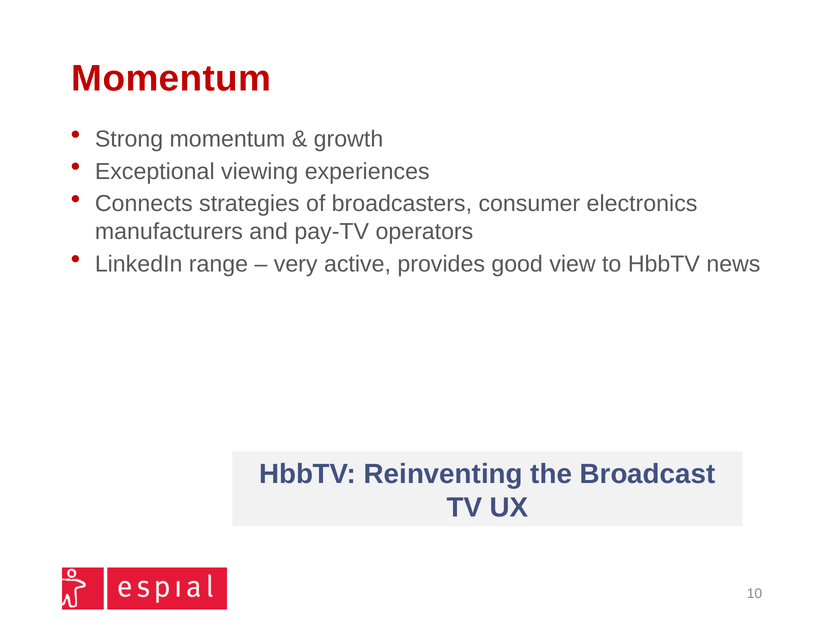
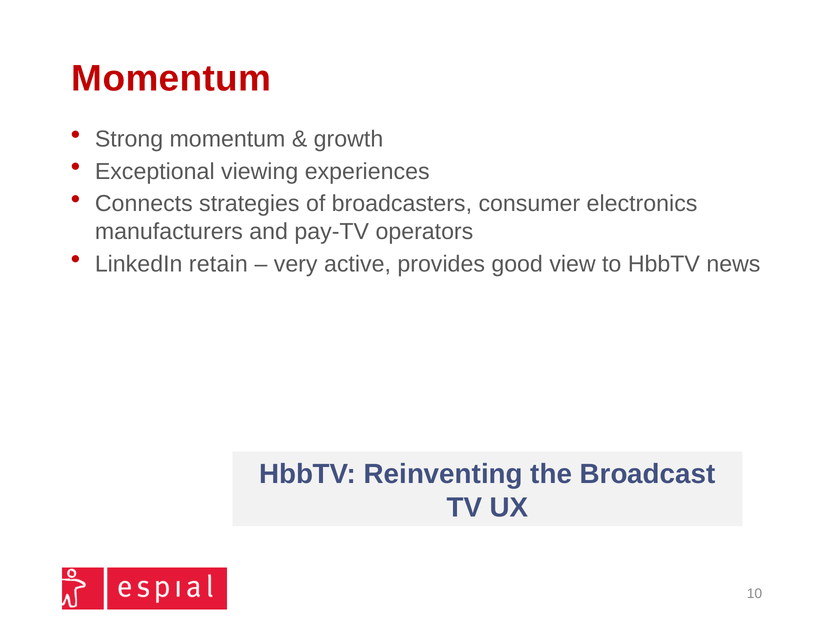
range: range -> retain
